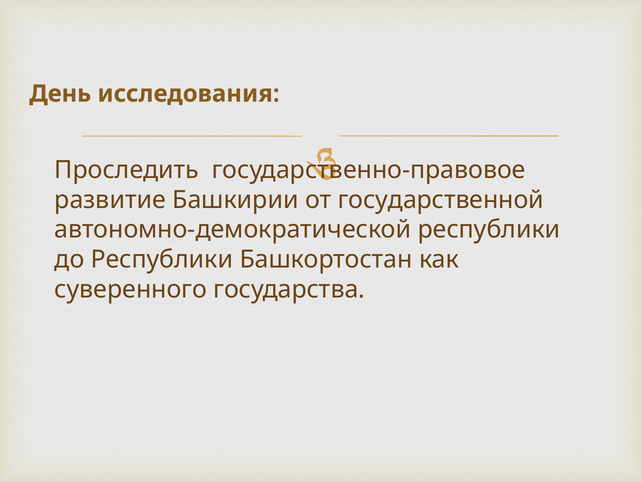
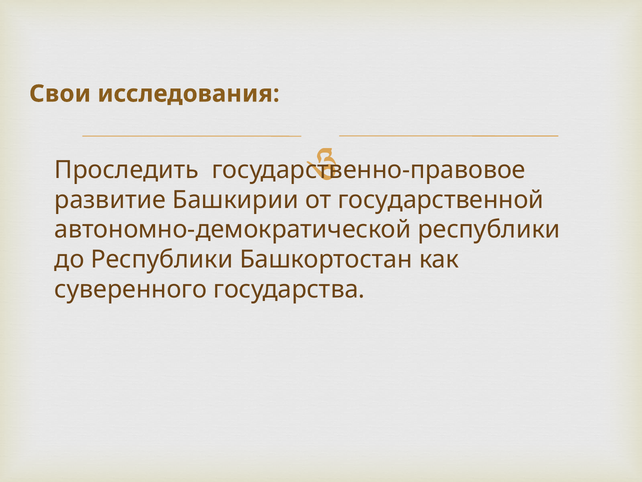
День: День -> Свои
